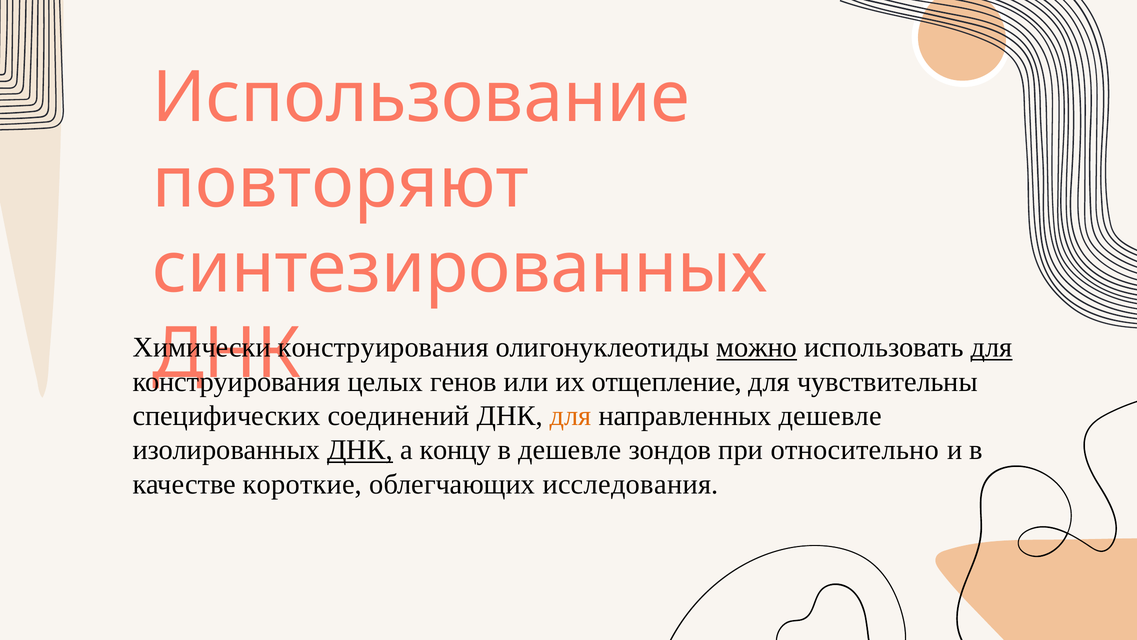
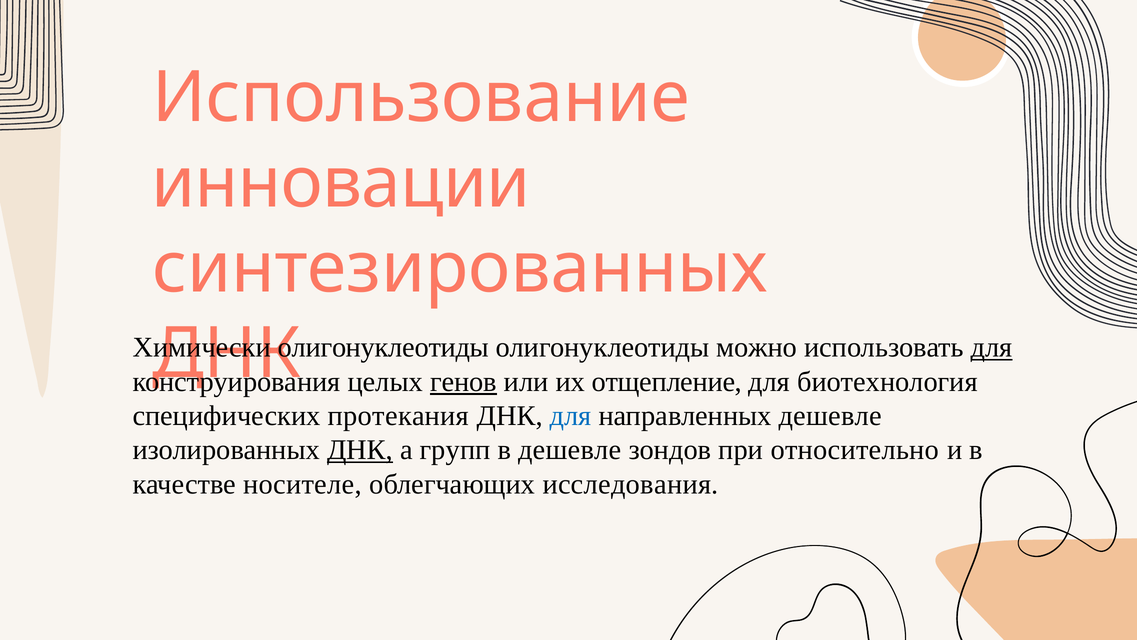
повторяют: повторяют -> инновации
конструирования at (383, 347): конструирования -> олигонуклеотиды
можно underline: present -> none
генов underline: none -> present
чувствительны: чувствительны -> биотехнология
соединений: соединений -> протекания
для at (571, 416) colour: orange -> blue
концу: концу -> групп
короткие: короткие -> носителе
